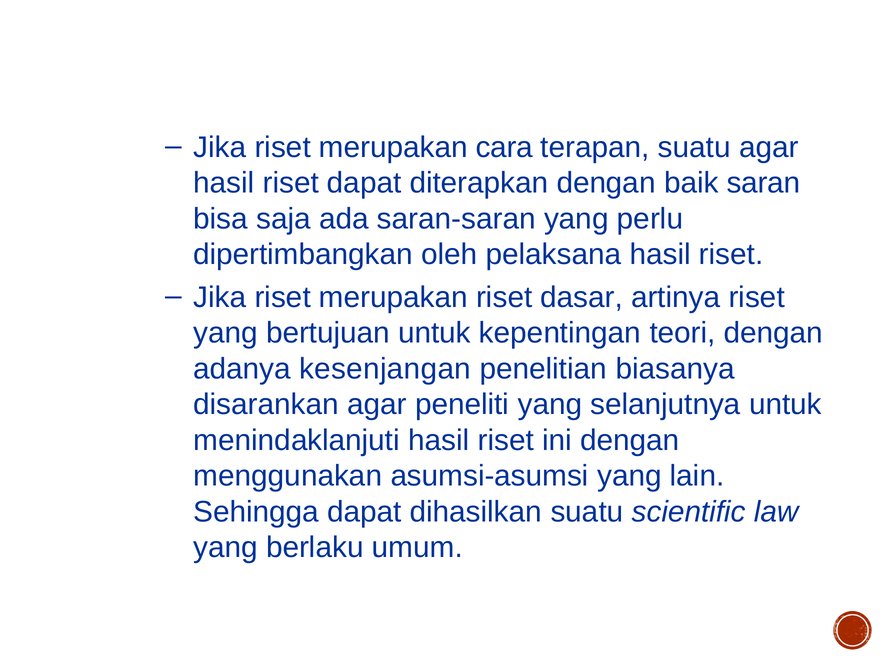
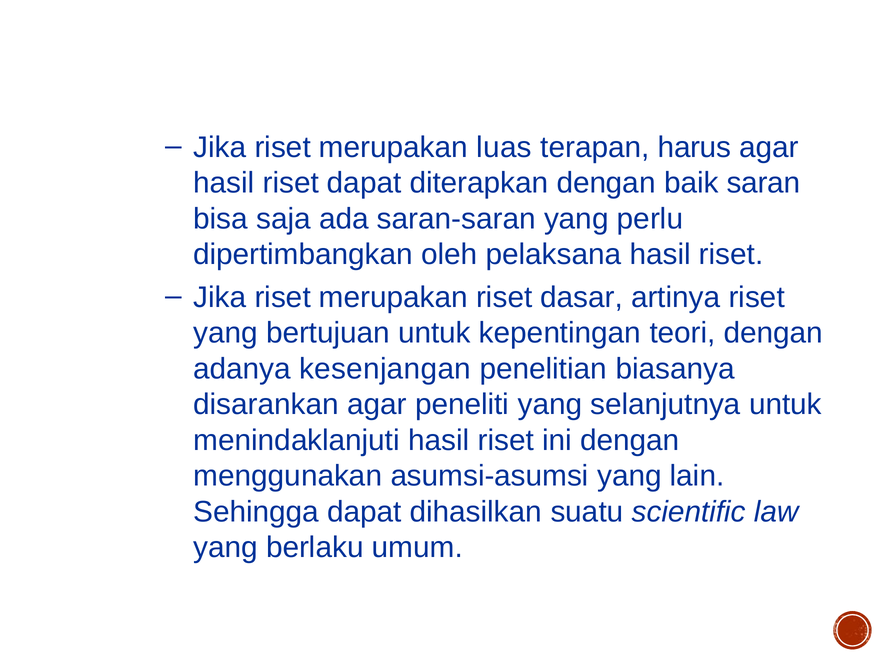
cara: cara -> luas
terapan suatu: suatu -> harus
